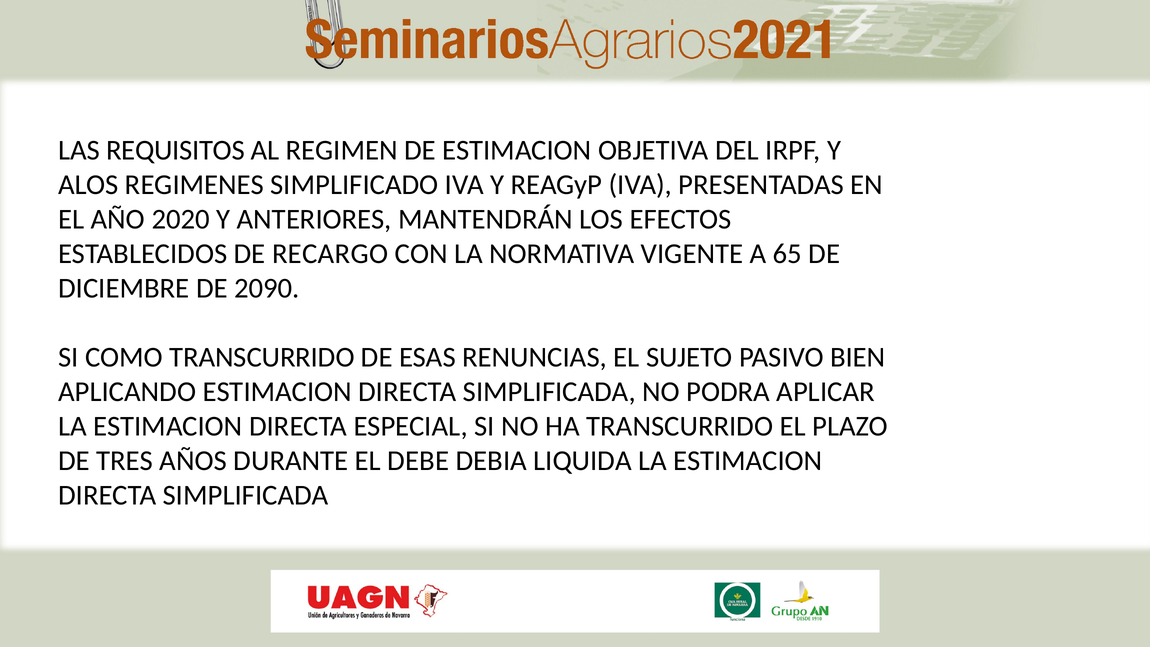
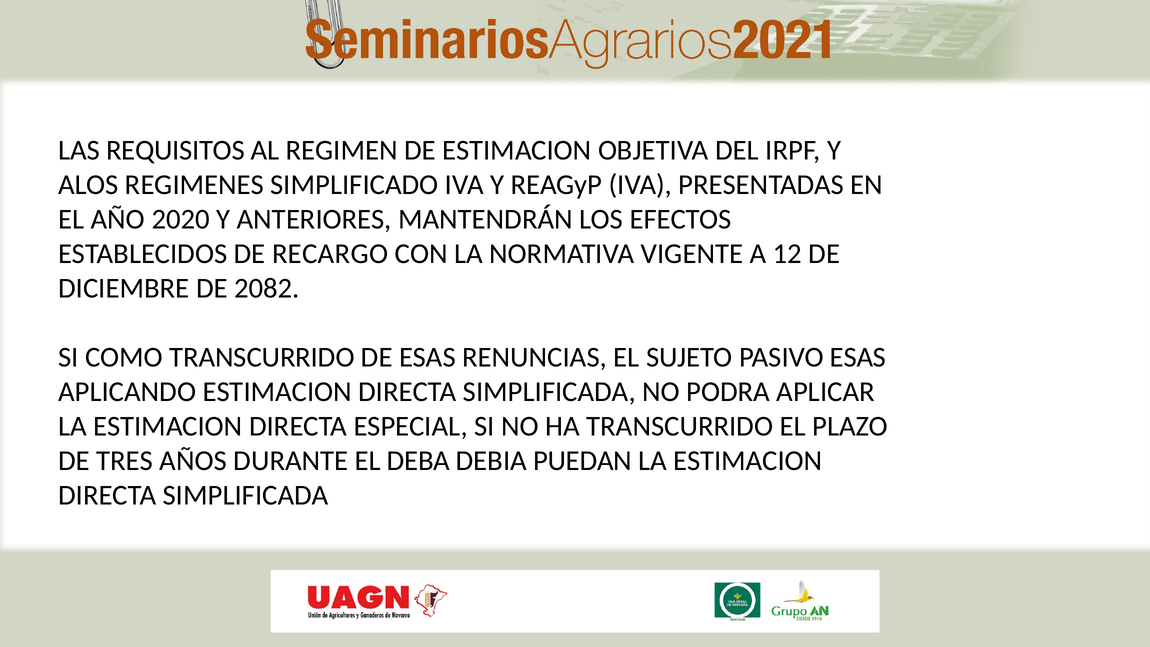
65: 65 -> 12
2090: 2090 -> 2082
PASIVO BIEN: BIEN -> ESAS
DEBE: DEBE -> DEBA
LIQUIDA: LIQUIDA -> PUEDAN
